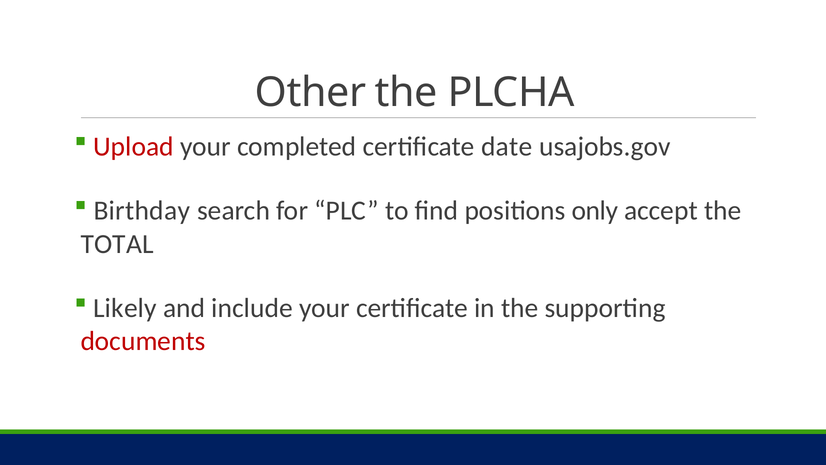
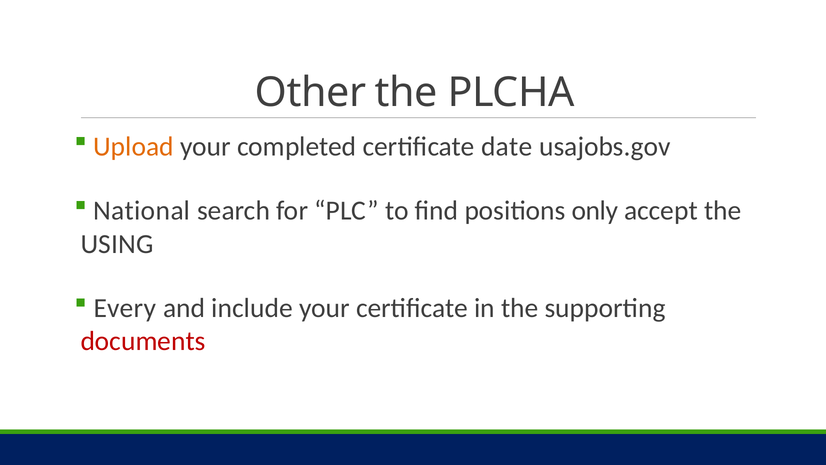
Upload colour: red -> orange
Birthday: Birthday -> National
TOTAL: TOTAL -> USING
Likely: Likely -> Every
